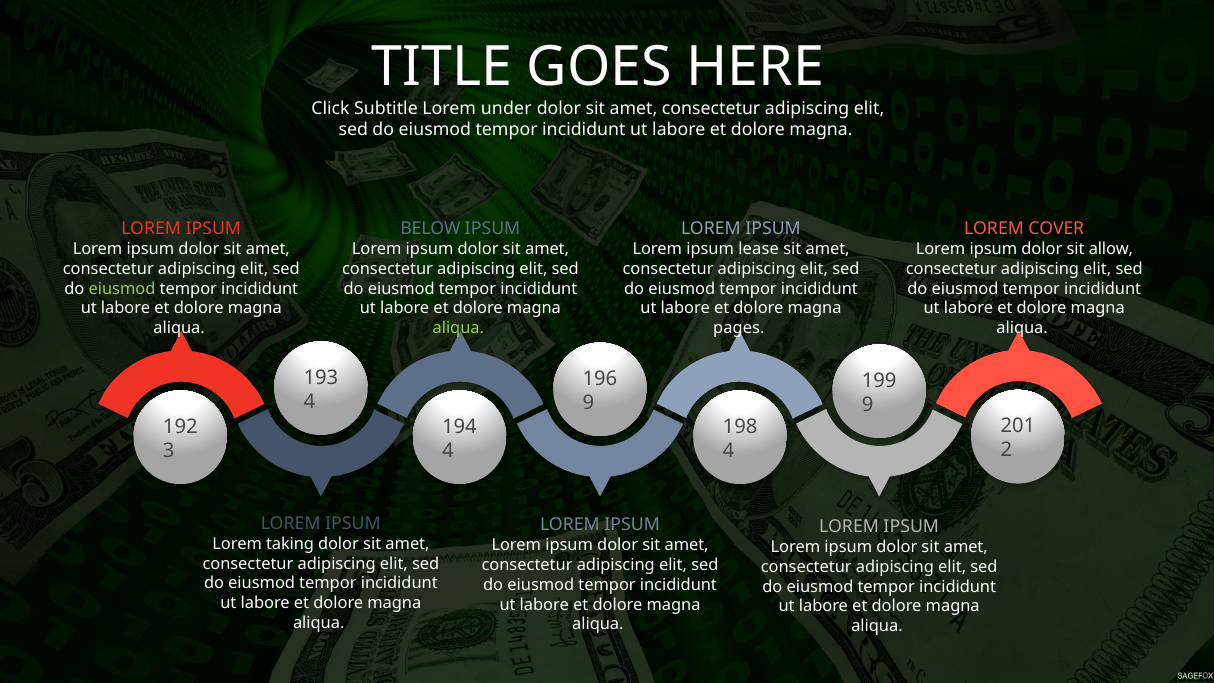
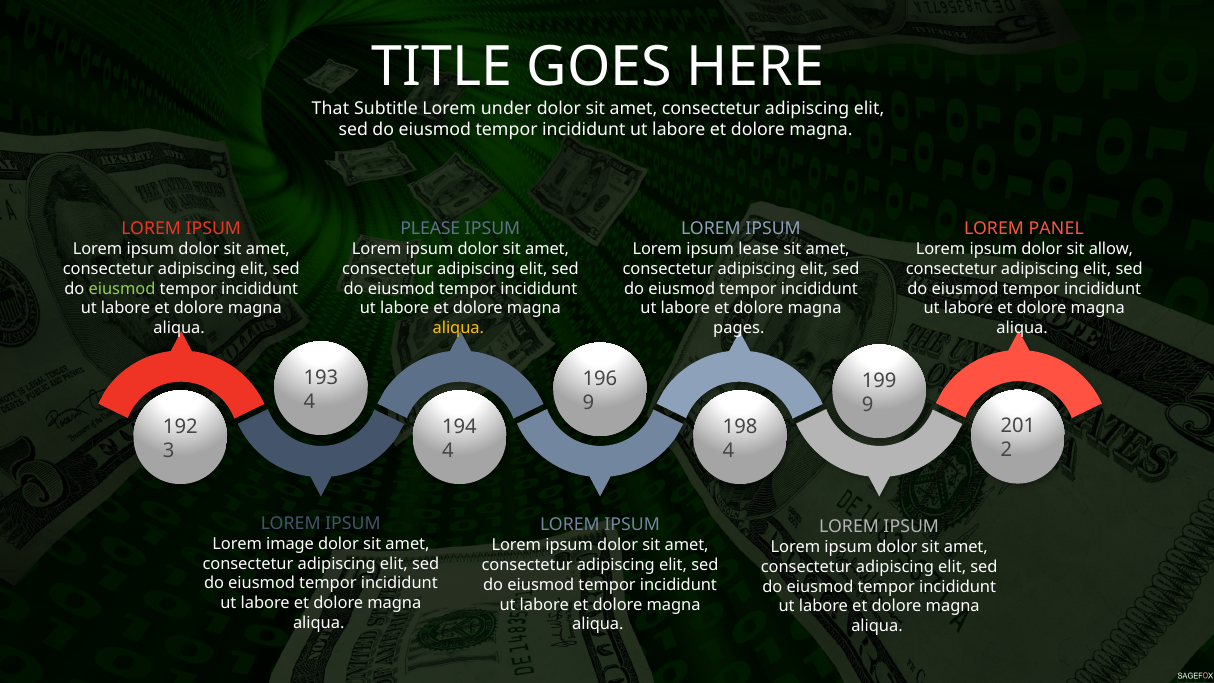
Click: Click -> That
BELOW: BELOW -> PLEASE
COVER: COVER -> PANEL
aliqua at (458, 328) colour: light green -> yellow
taking: taking -> image
